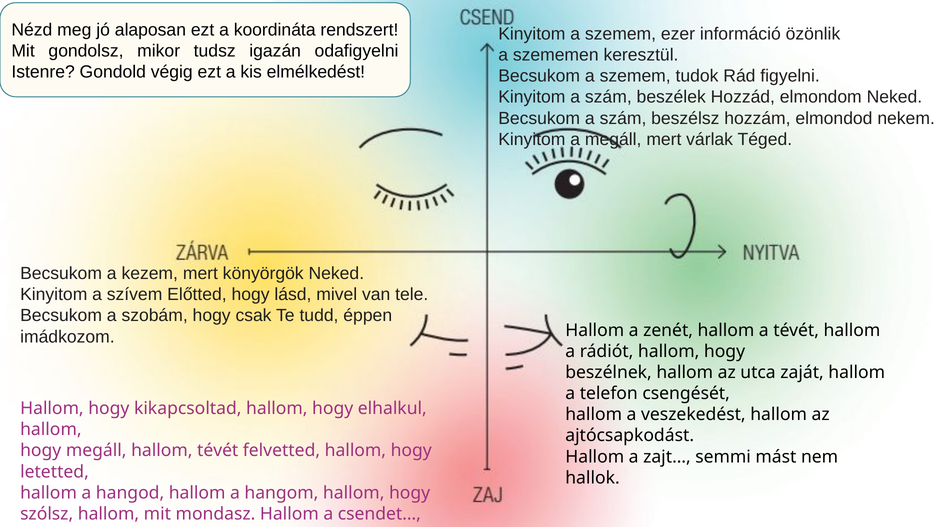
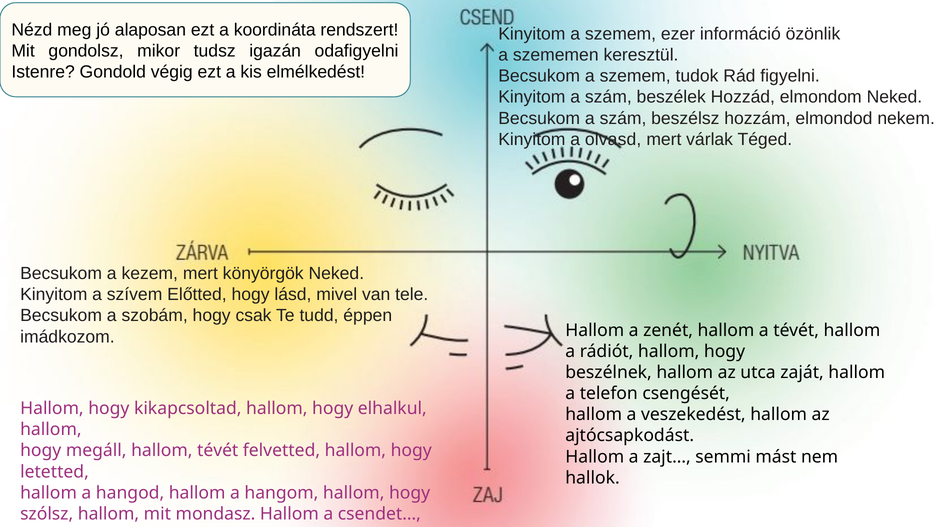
a megáll: megáll -> olvasd
